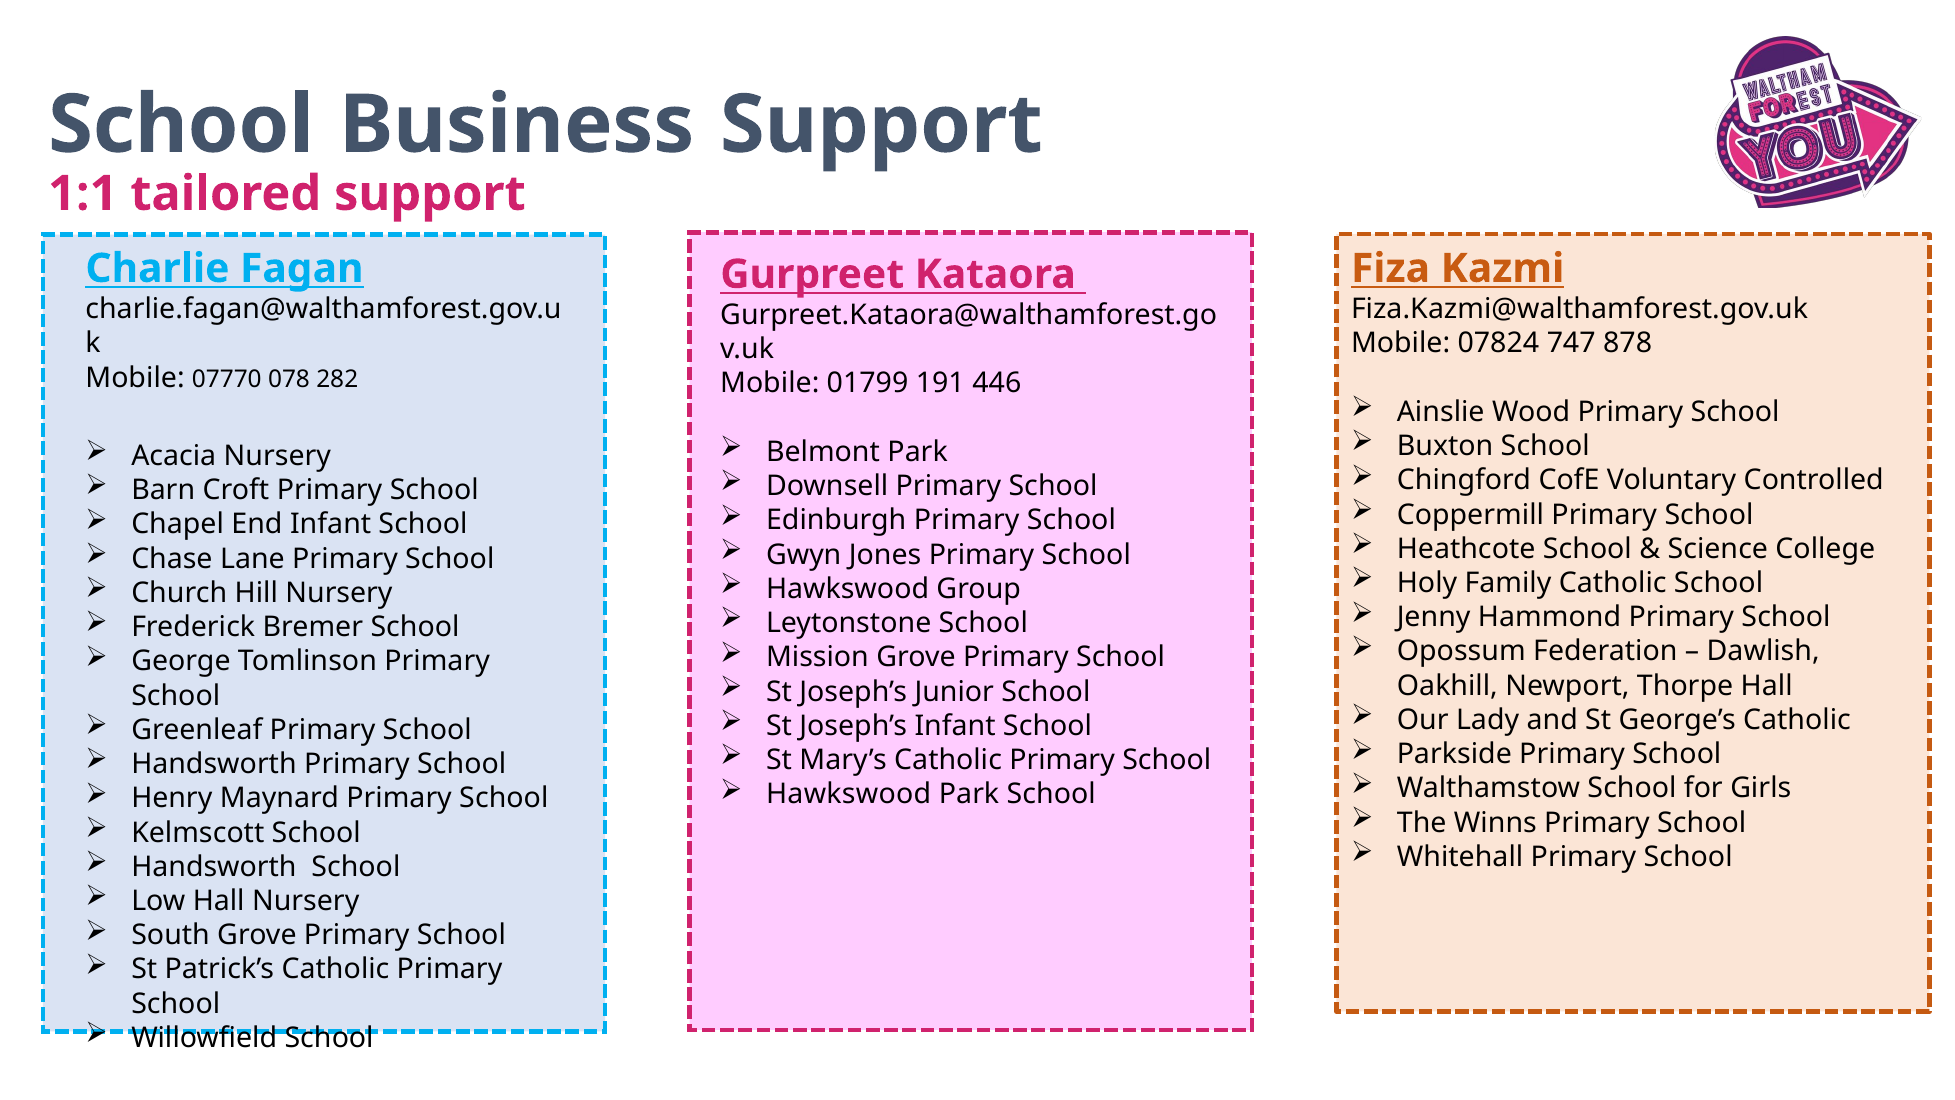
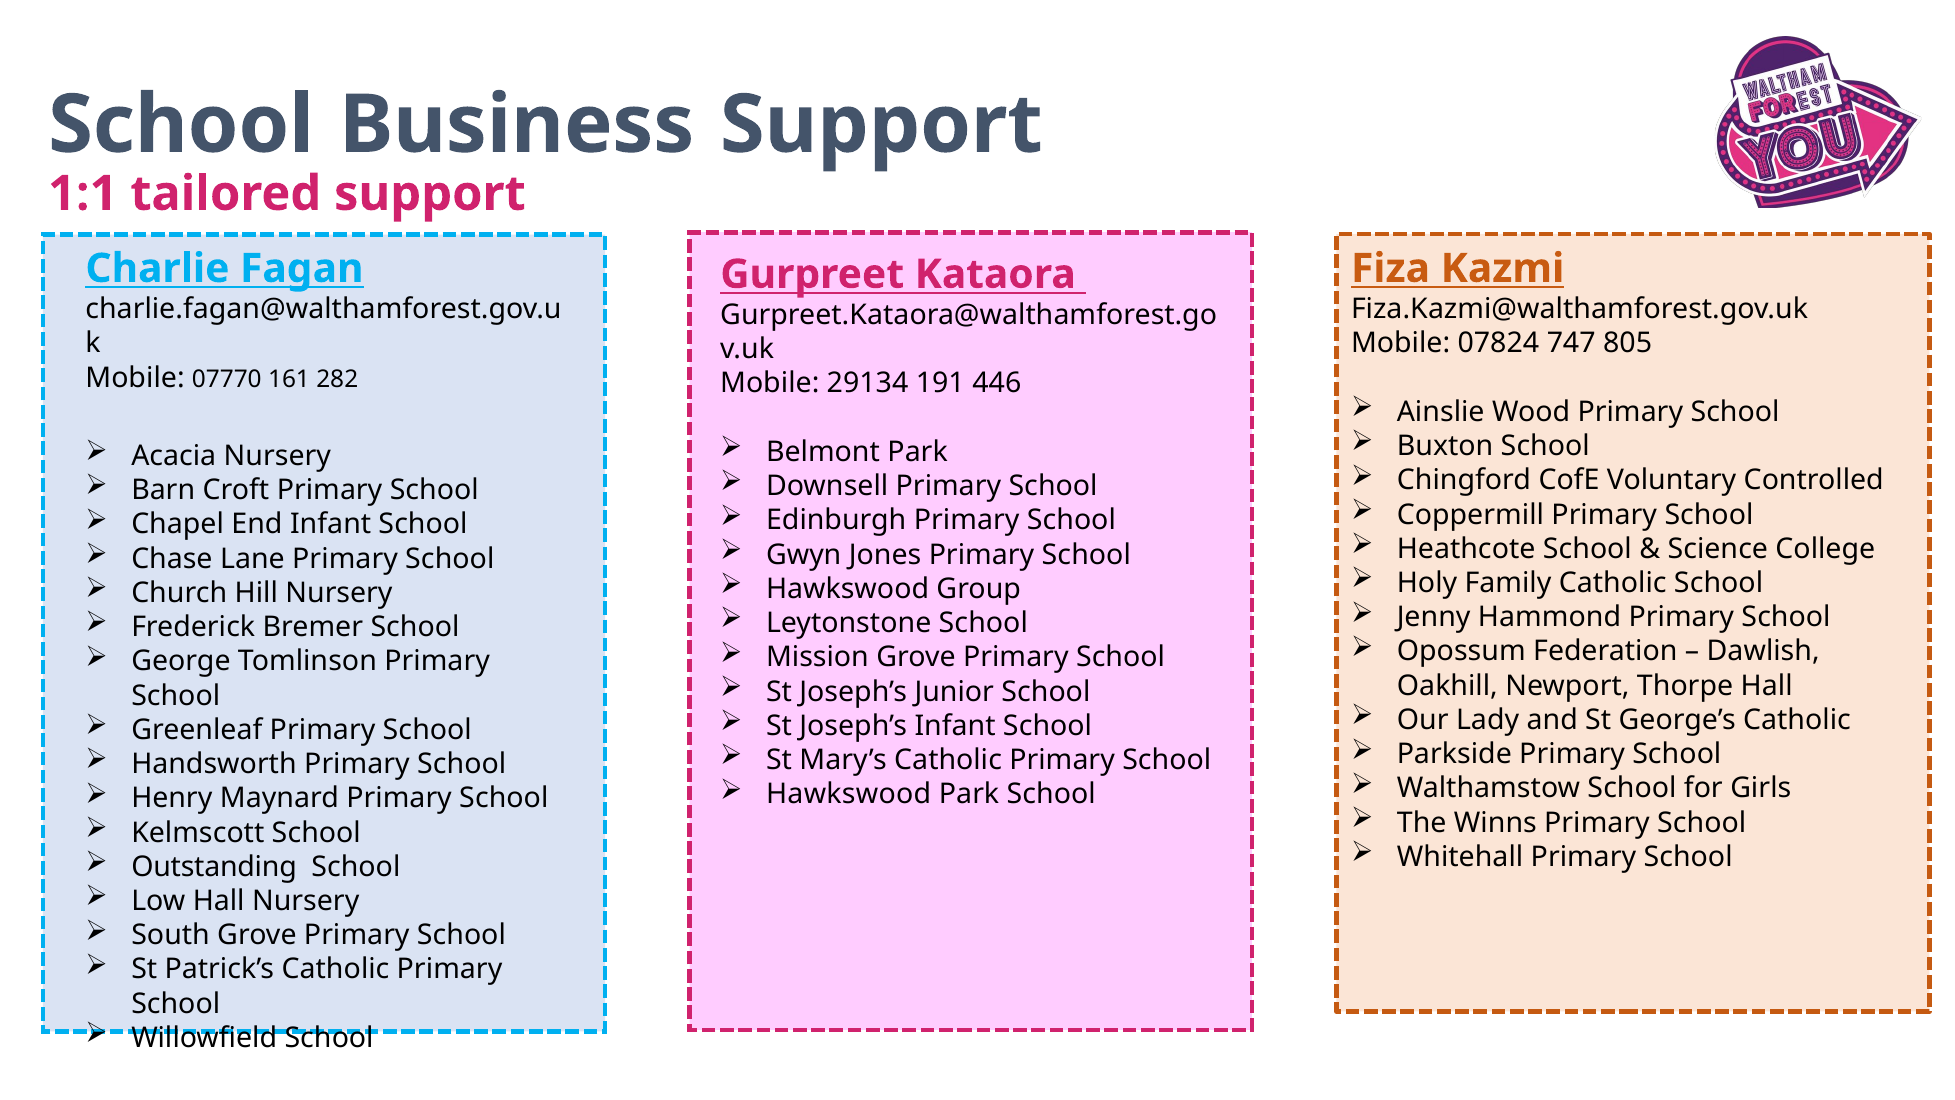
878: 878 -> 805
078: 078 -> 161
01799: 01799 -> 29134
Handsworth at (214, 867): Handsworth -> Outstanding
